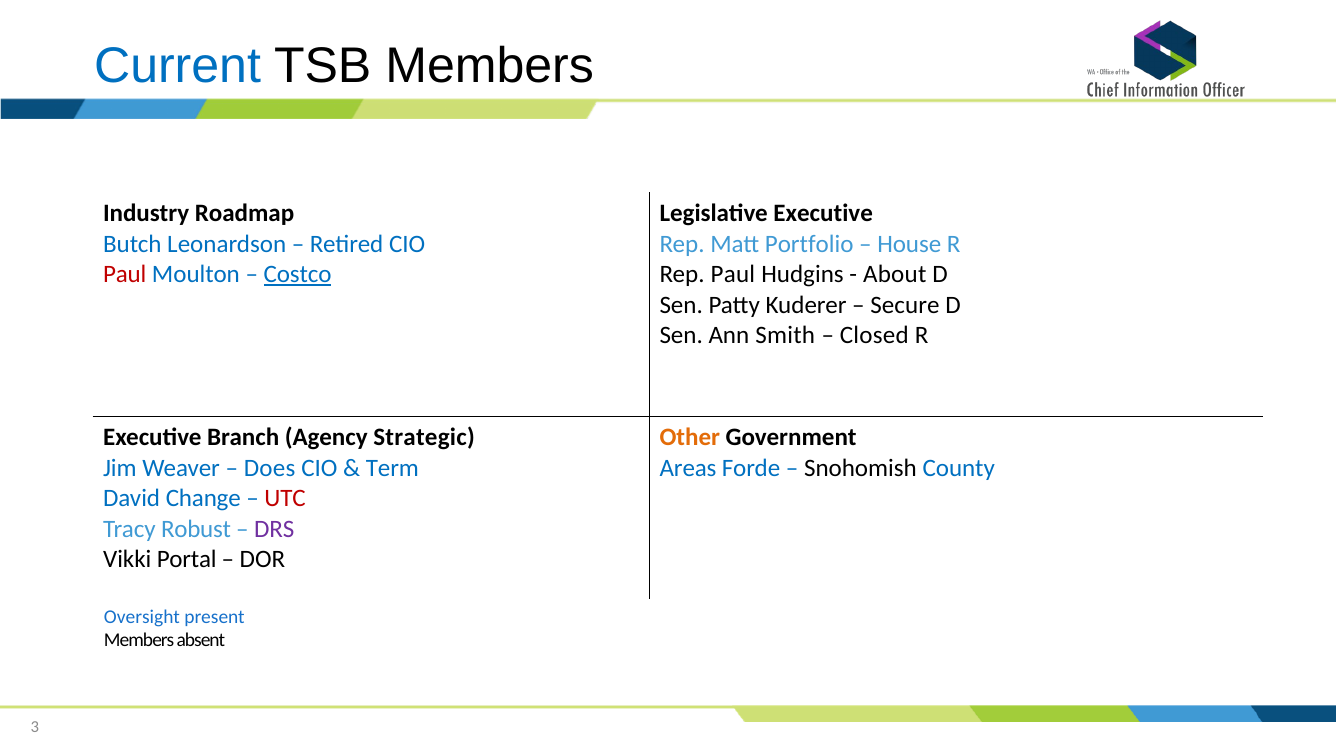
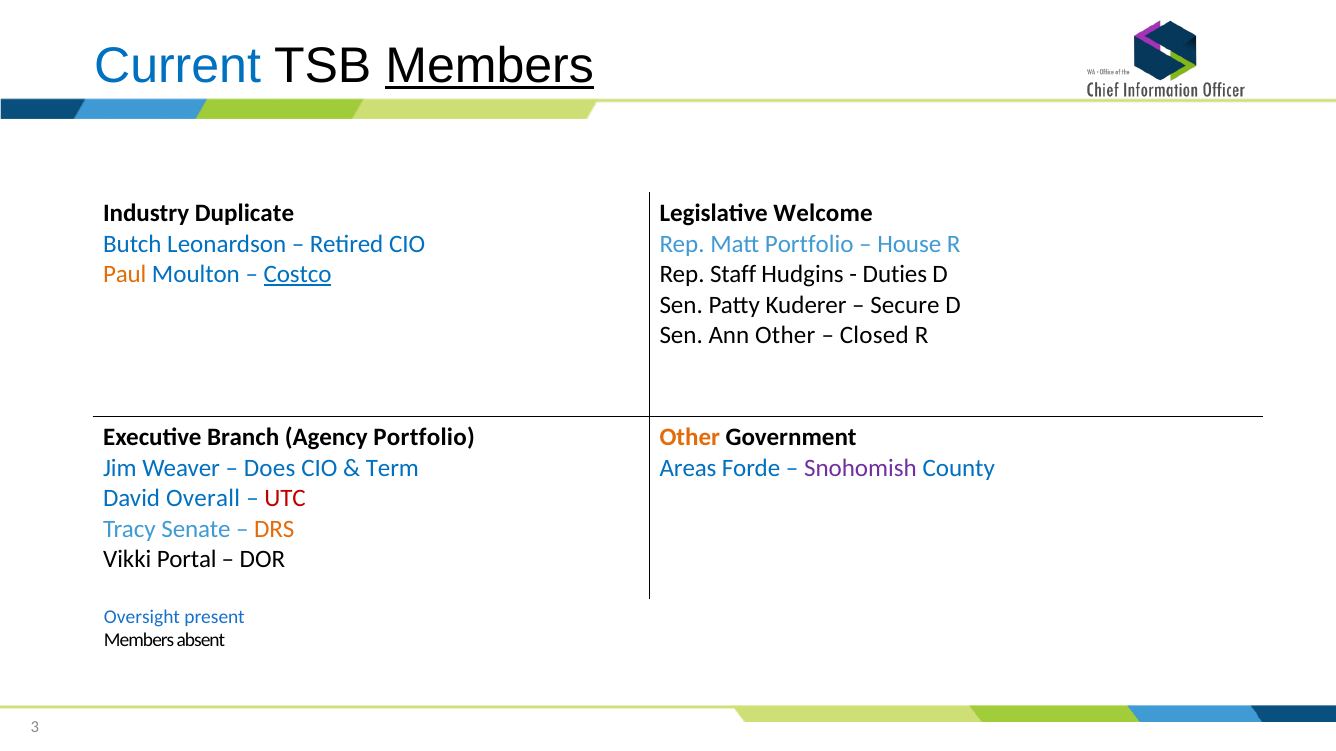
Members at (490, 66) underline: none -> present
Roadmap: Roadmap -> Duplicate
Legislative Executive: Executive -> Welcome
Paul at (125, 275) colour: red -> orange
Rep Paul: Paul -> Staff
About: About -> Duties
Ann Smith: Smith -> Other
Agency Strategic: Strategic -> Portfolio
Snohomish colour: black -> purple
Change: Change -> Overall
Robust: Robust -> Senate
DRS colour: purple -> orange
